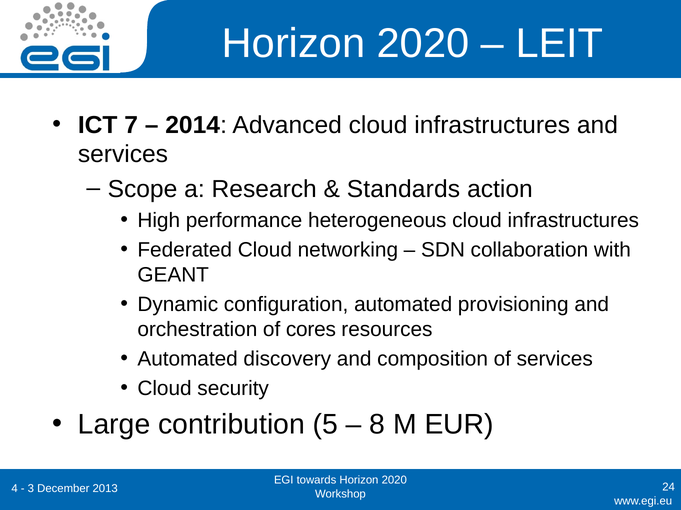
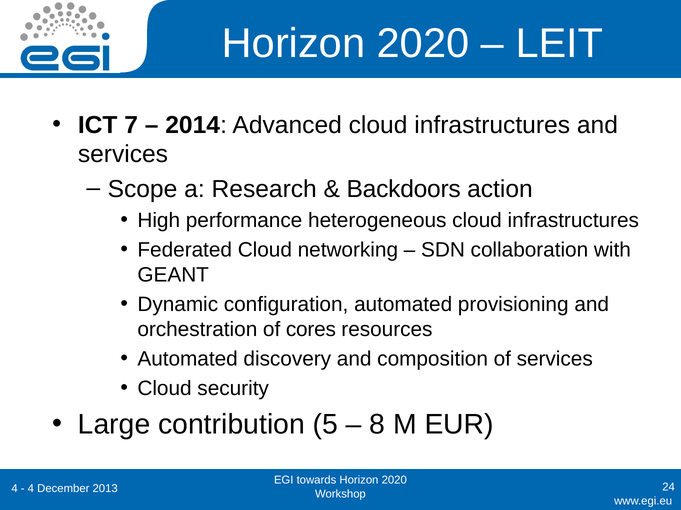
Standards: Standards -> Backdoors
3 at (31, 489): 3 -> 4
